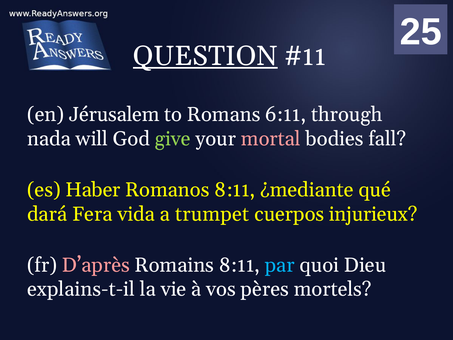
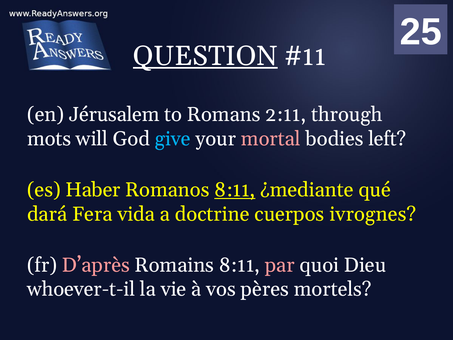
6:11: 6:11 -> 2:11
nada: nada -> mots
give colour: light green -> light blue
fall: fall -> left
8:11 at (235, 190) underline: none -> present
trumpet: trumpet -> doctrine
injurieux: injurieux -> ivrognes
par colour: light blue -> pink
explains-t-il: explains-t-il -> whoever-t-il
